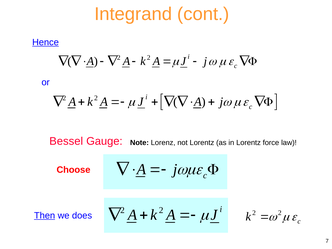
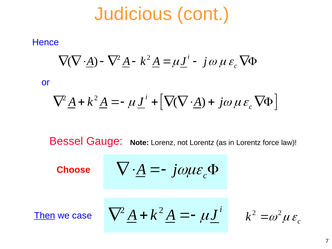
Integrand: Integrand -> Judicious
Hence underline: present -> none
does: does -> case
